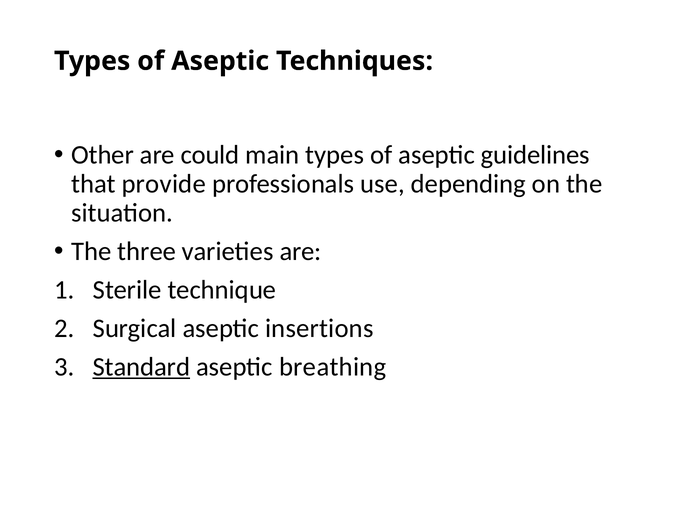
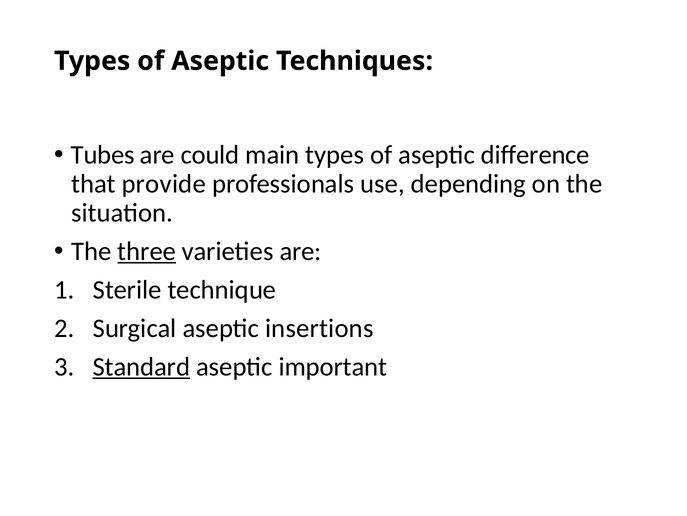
Other: Other -> Tubes
guidelines: guidelines -> difference
three underline: none -> present
breathing: breathing -> important
